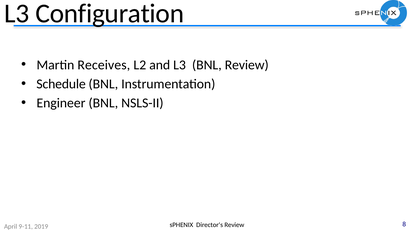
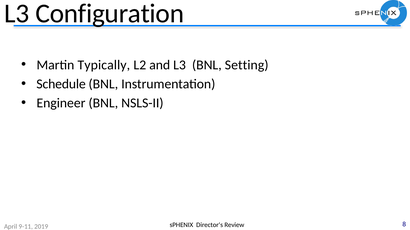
Receives: Receives -> Typically
BNL Review: Review -> Setting
